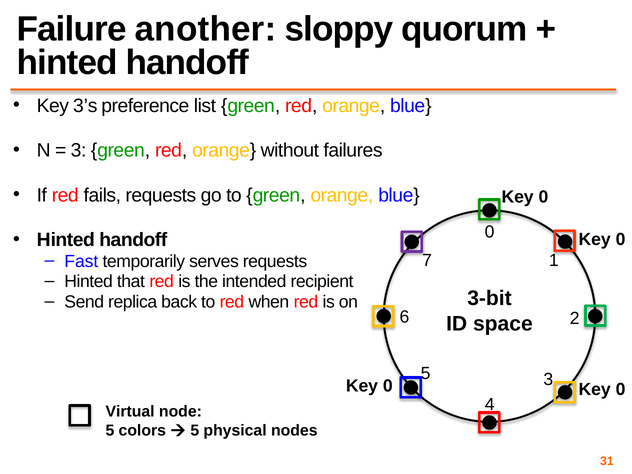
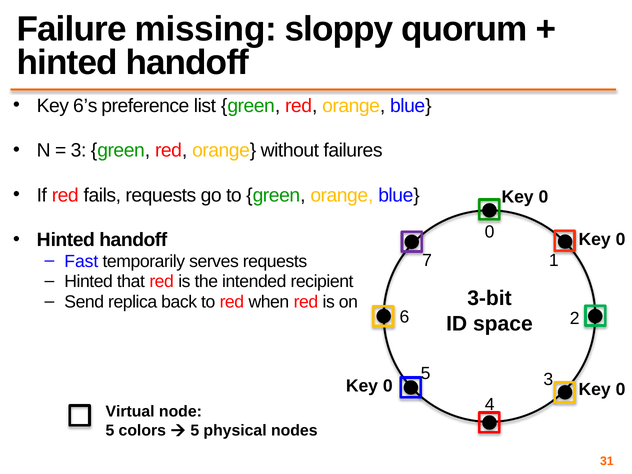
another: another -> missing
3’s: 3’s -> 6’s
